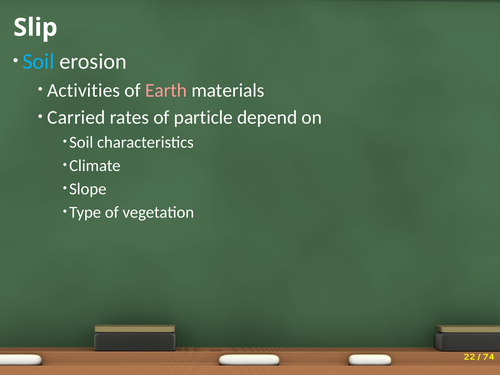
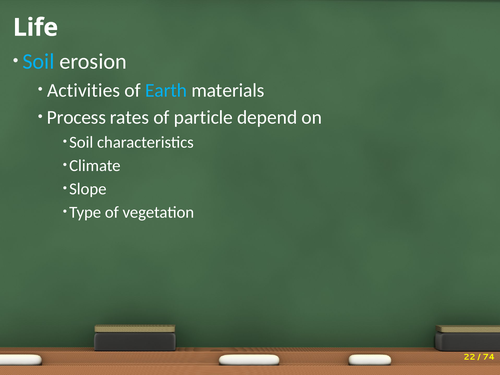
Slip: Slip -> Life
Earth colour: pink -> light blue
Carried: Carried -> Process
